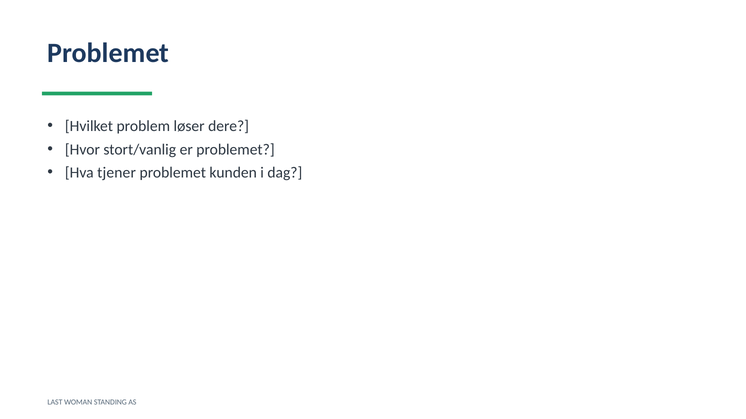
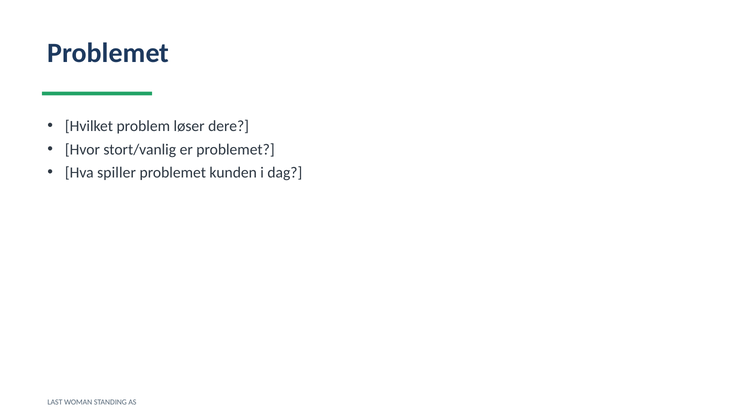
tjener: tjener -> spiller
